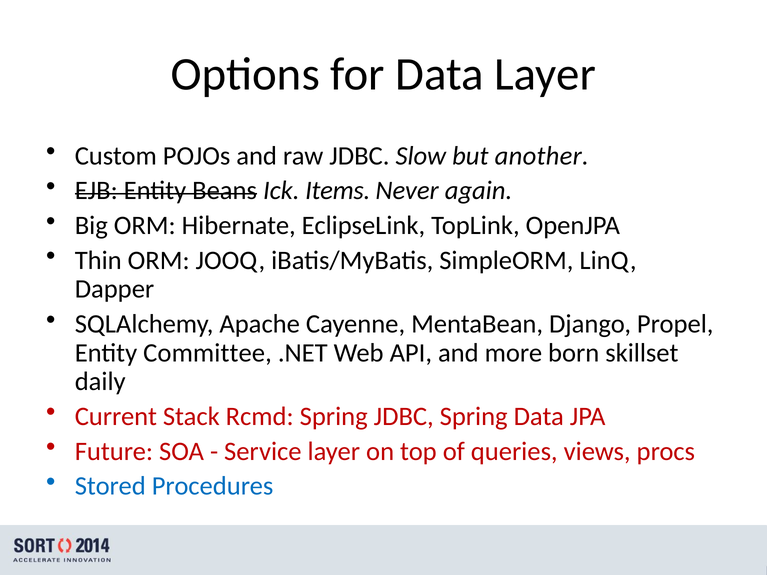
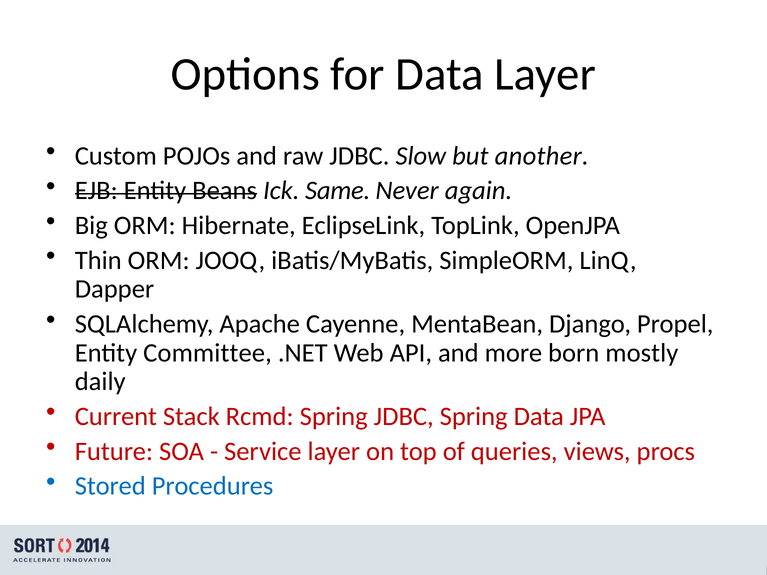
Items: Items -> Same
skillset: skillset -> mostly
